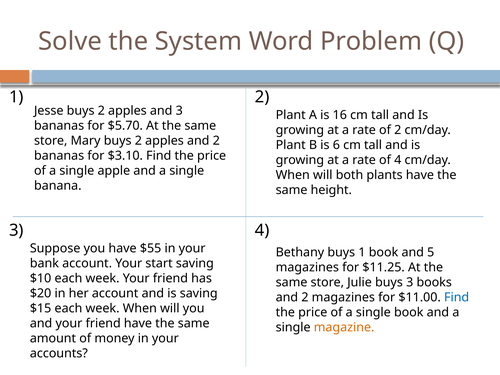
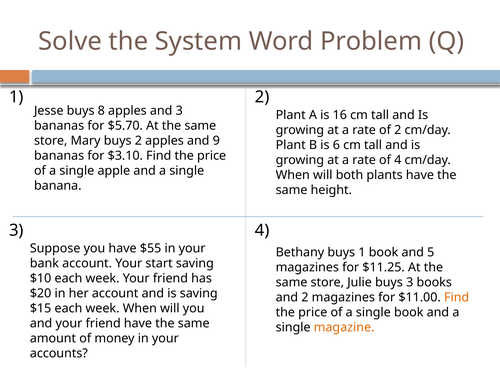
Jesse buys 2: 2 -> 8
apples and 2: 2 -> 9
Find at (457, 297) colour: blue -> orange
